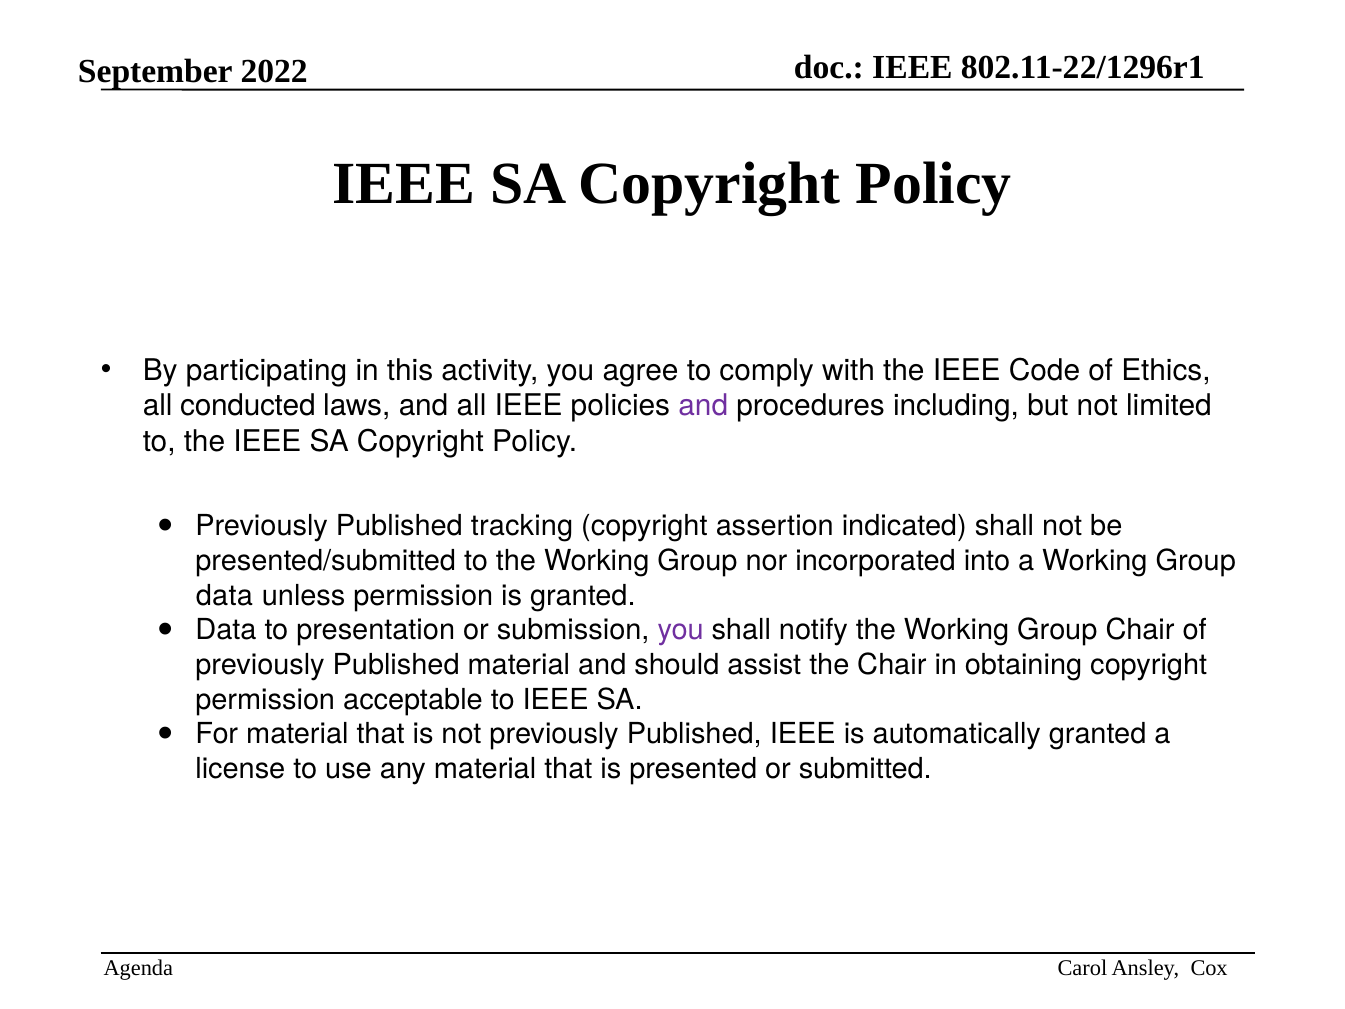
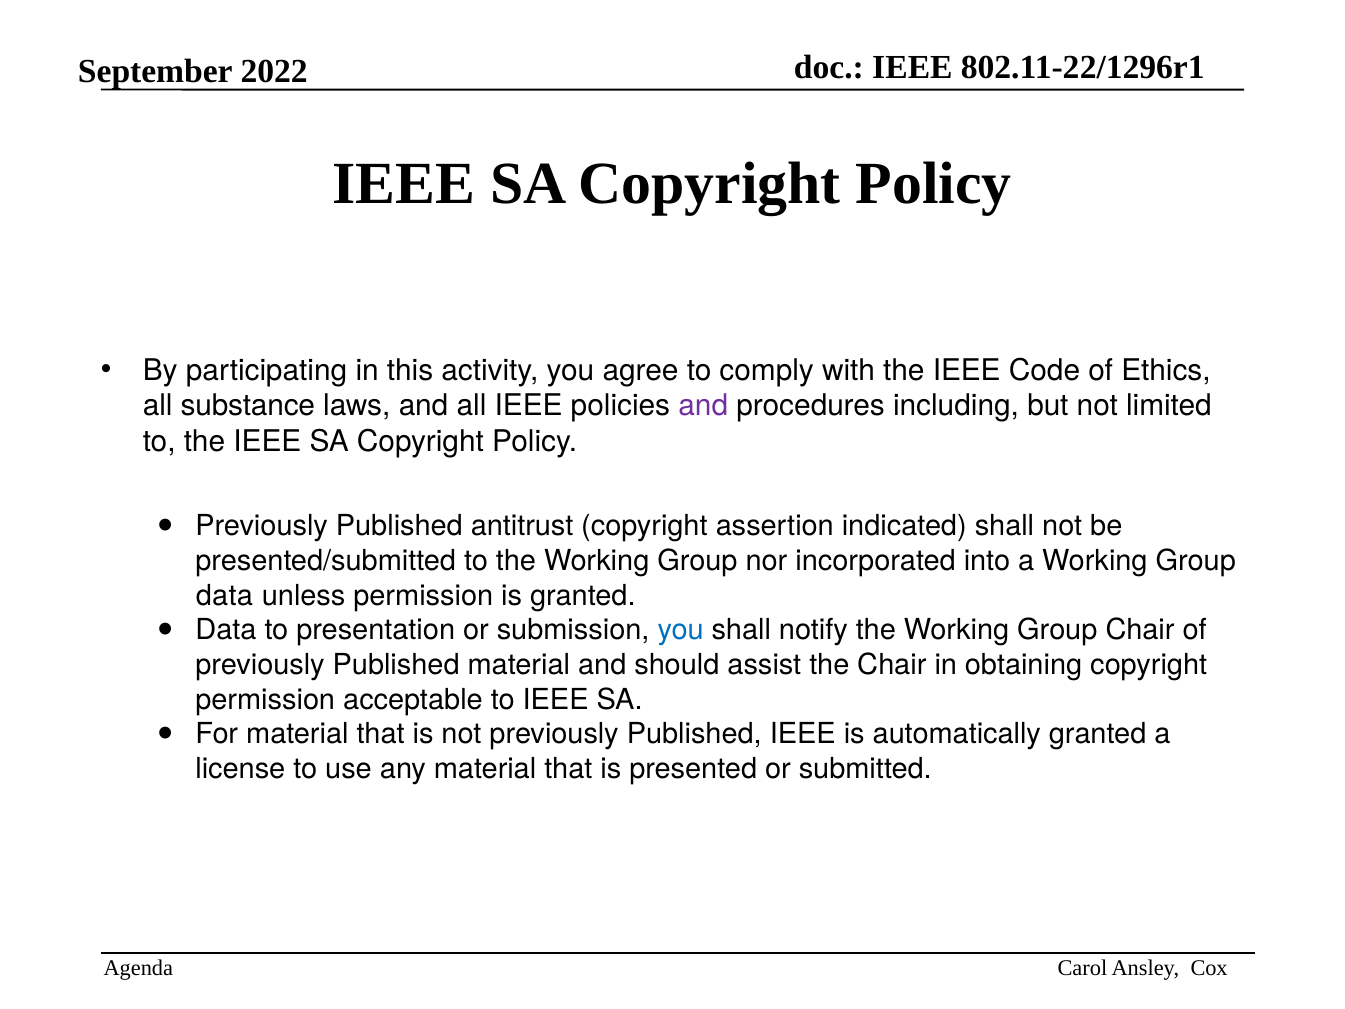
conducted: conducted -> substance
tracking: tracking -> antitrust
you at (681, 630) colour: purple -> blue
